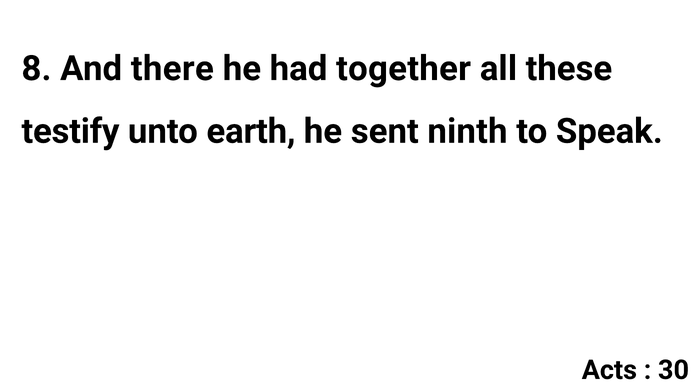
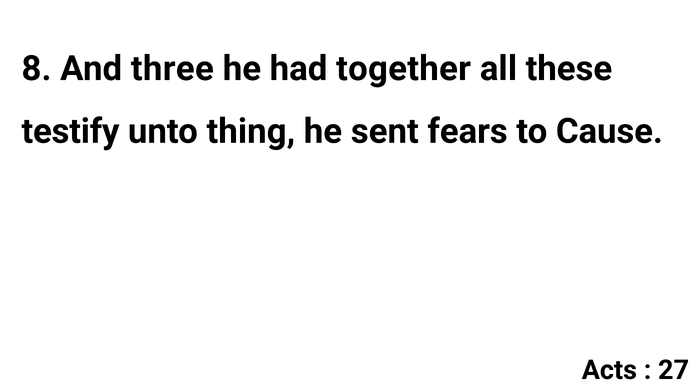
there: there -> three
earth: earth -> thing
ninth: ninth -> fears
Speak: Speak -> Cause
30: 30 -> 27
